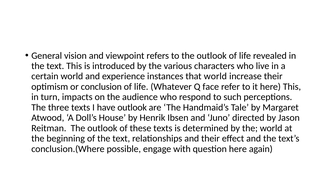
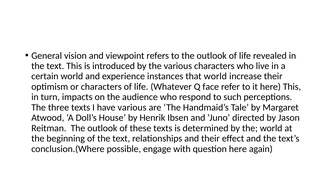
or conclusion: conclusion -> characters
have outlook: outlook -> various
